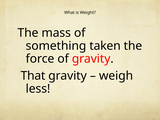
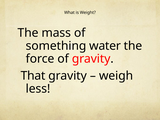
taken: taken -> water
